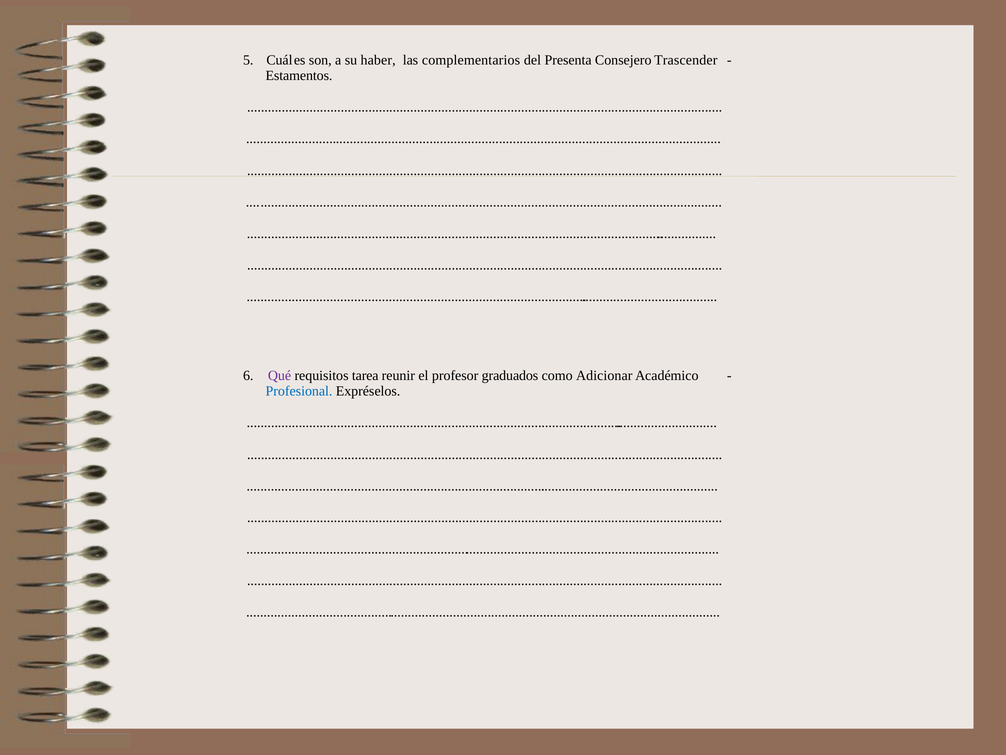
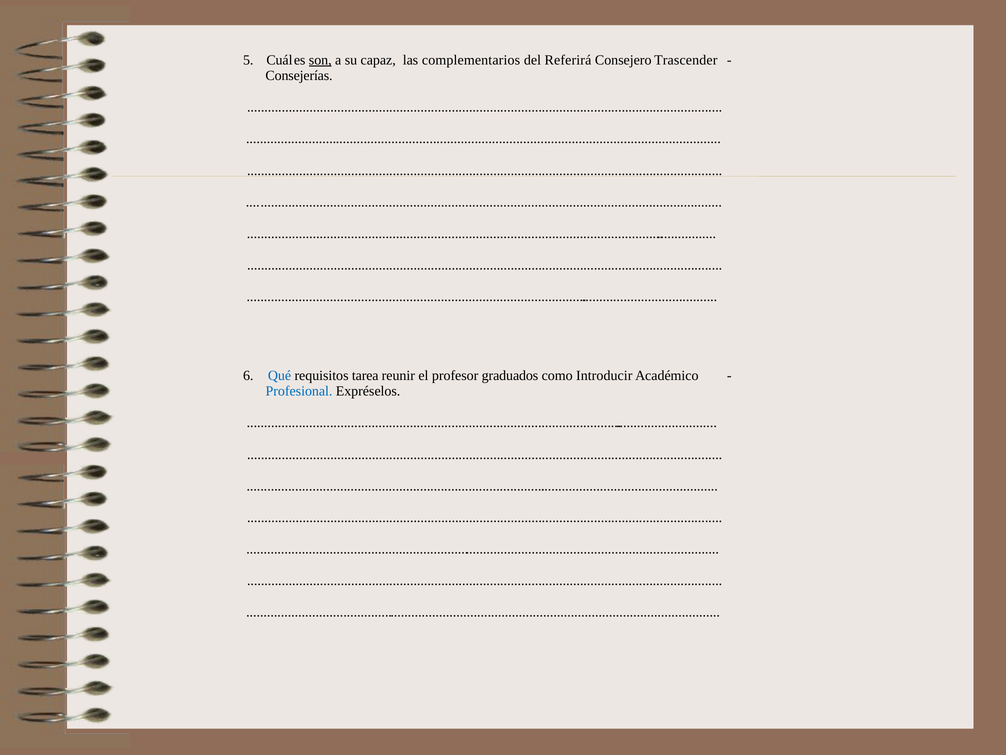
son underline: none -> present
haber: haber -> capaz
Presenta: Presenta -> Referirá
Estamentos: Estamentos -> Consejerías
Qué colour: purple -> blue
Adicionar: Adicionar -> Introducir
